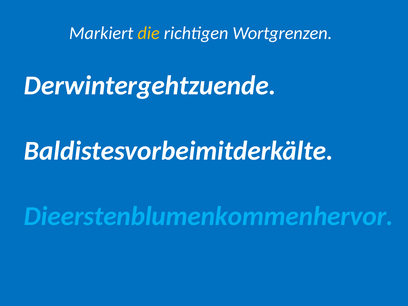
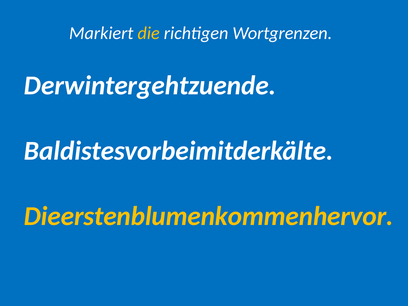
Dieerstenblumenkommenhervor colour: light blue -> yellow
